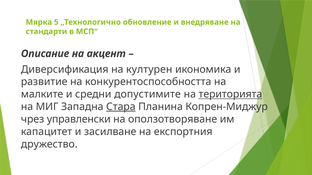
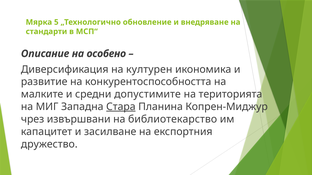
акцент: акцент -> особено
територията underline: present -> none
управленски: управленски -> извършвани
оползотворяване: оползотворяване -> библиотекарство
